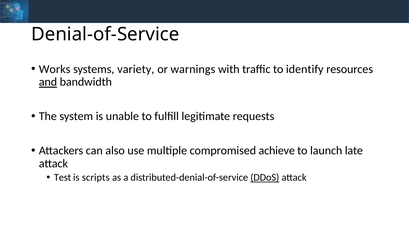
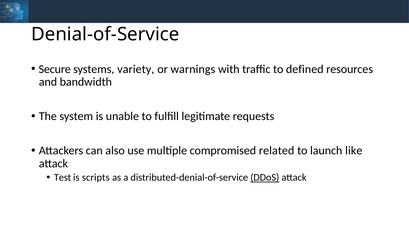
Works: Works -> Secure
identify: identify -> defined
and underline: present -> none
achieve: achieve -> related
late: late -> like
